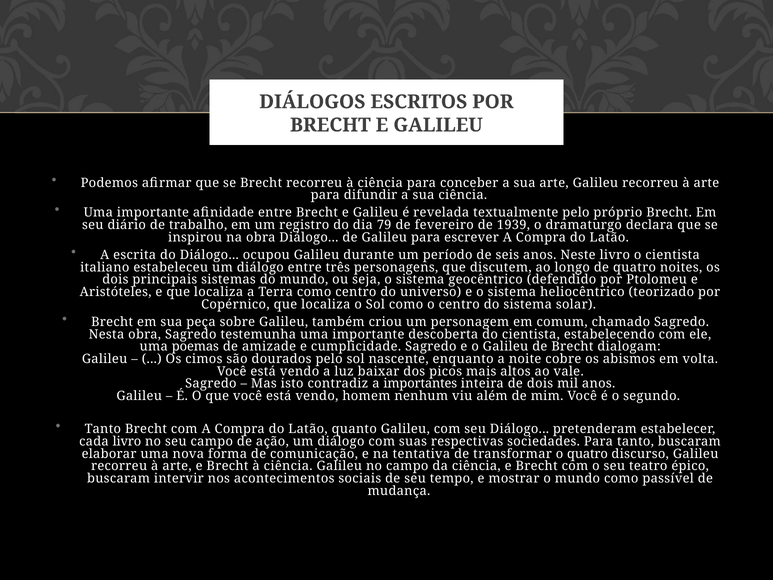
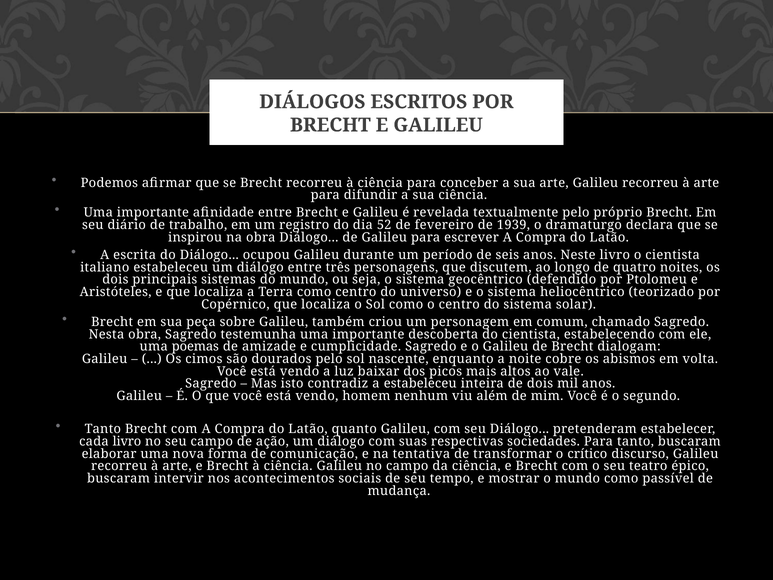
79: 79 -> 52
a importantes: importantes -> estabeleceu
o quatro: quatro -> crítico
